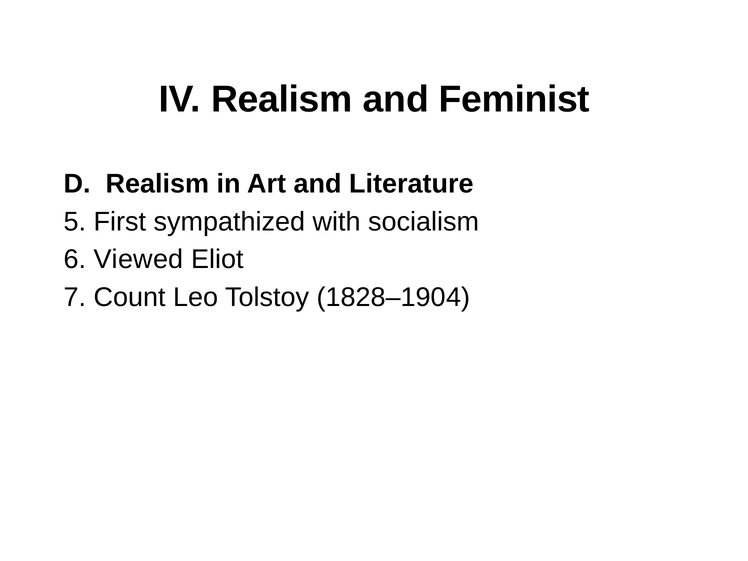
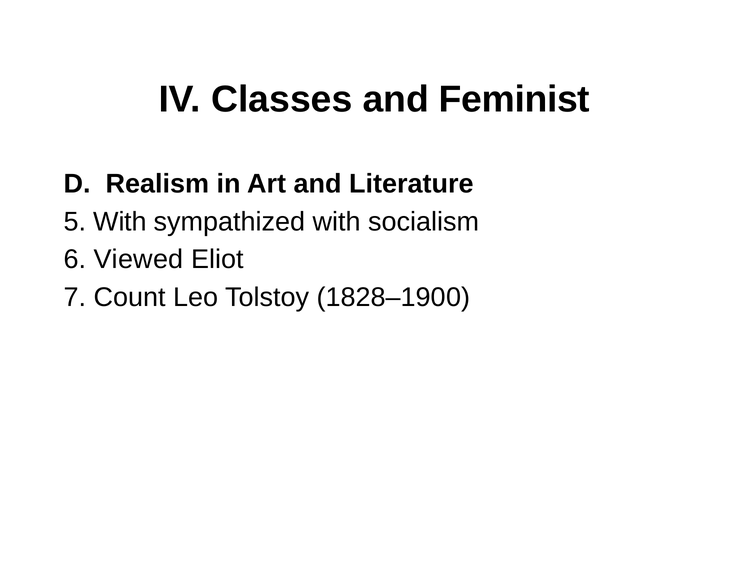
IV Realism: Realism -> Classes
5 First: First -> With
1828–1904: 1828–1904 -> 1828–1900
